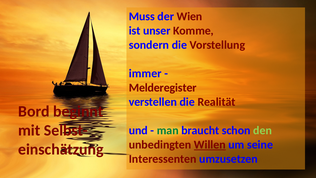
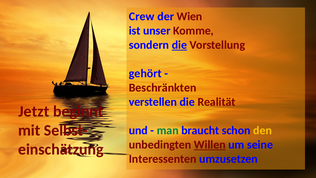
Muss: Muss -> Crew
die at (179, 45) underline: none -> present
immer: immer -> gehört
Melderegister: Melderegister -> Beschränkten
Bord: Bord -> Jetzt
den colour: light green -> yellow
